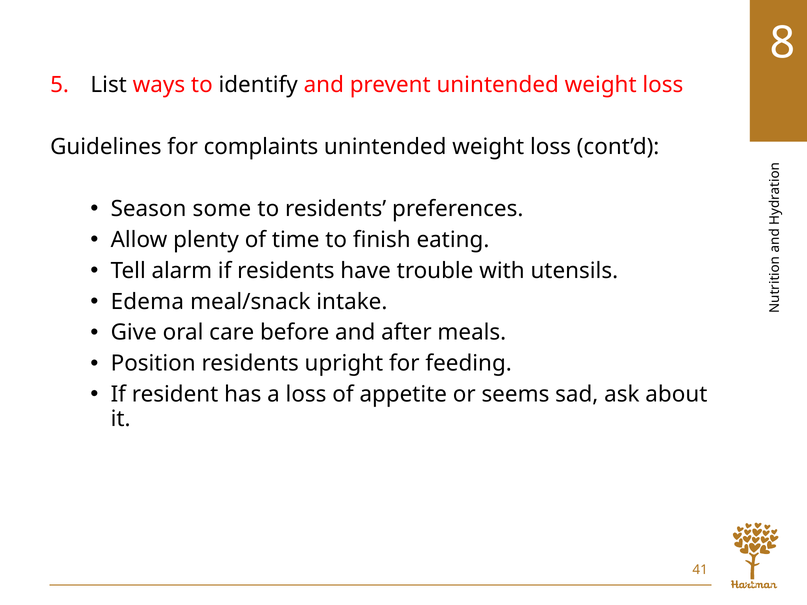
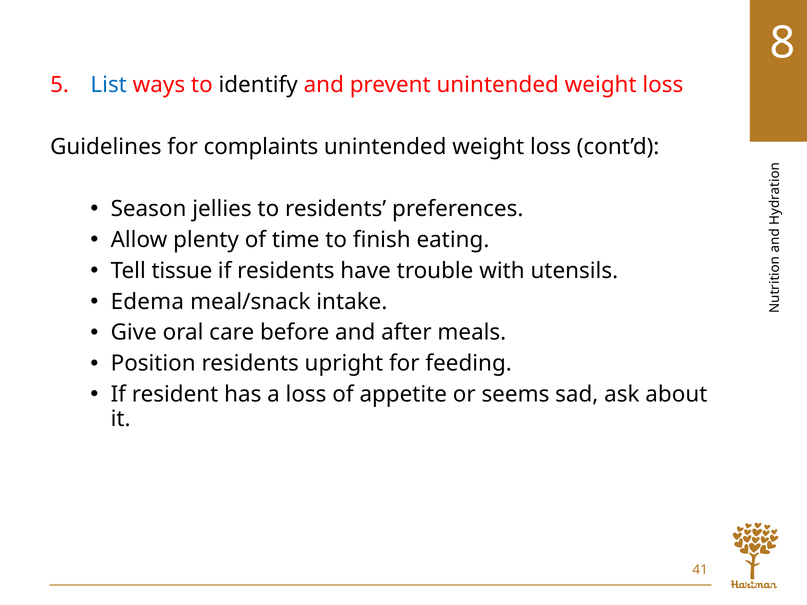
List colour: black -> blue
some: some -> jellies
alarm: alarm -> tissue
